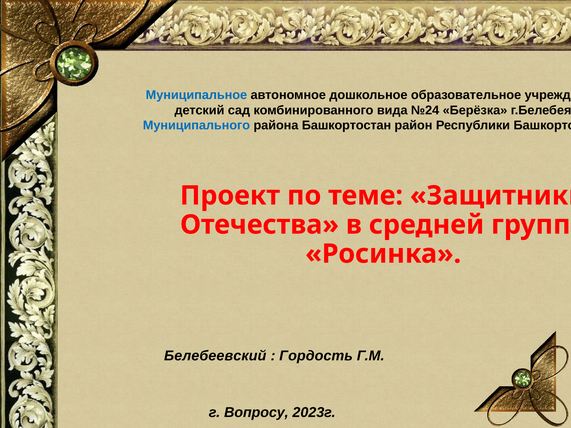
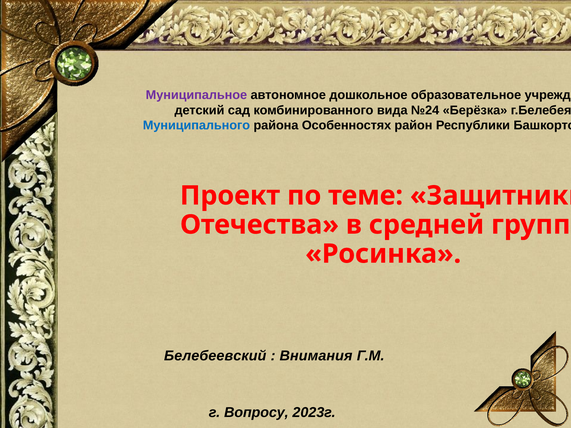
Муниципальное colour: blue -> purple
района Башкортостан: Башкортостан -> Особенностях
Гордость: Гордость -> Внимания
